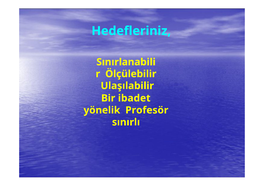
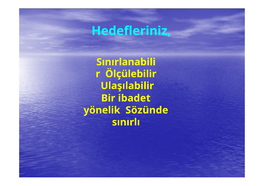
Profesör: Profesör -> Sözünde
